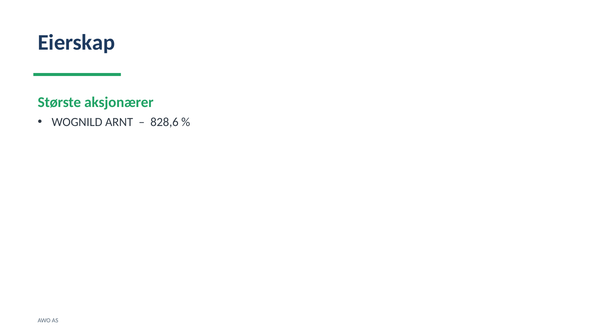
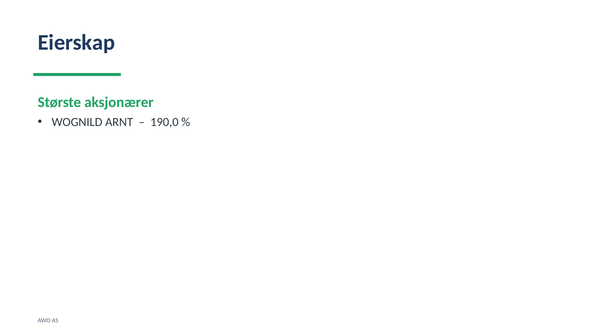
828,6: 828,6 -> 190,0
